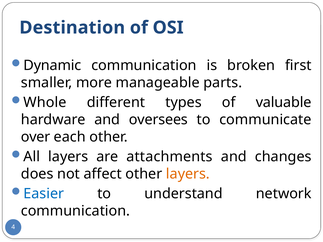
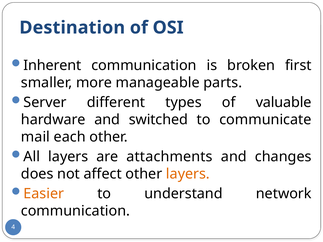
Dynamic: Dynamic -> Inherent
Whole: Whole -> Server
oversees: oversees -> switched
over: over -> mail
Easier colour: blue -> orange
